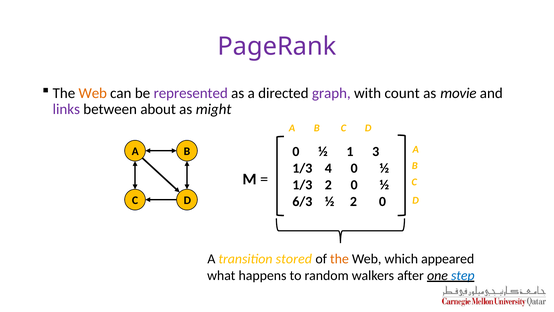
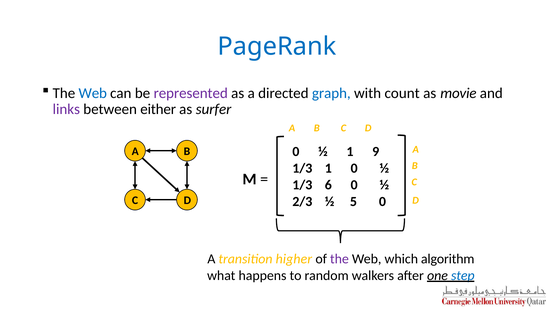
PageRank colour: purple -> blue
Web at (93, 93) colour: orange -> blue
graph colour: purple -> blue
about: about -> either
might: might -> surfer
3: 3 -> 9
1/3 4: 4 -> 1
1/3 2: 2 -> 6
6/3: 6/3 -> 2/3
½ 2: 2 -> 5
stored: stored -> higher
the at (339, 258) colour: orange -> purple
appeared: appeared -> algorithm
